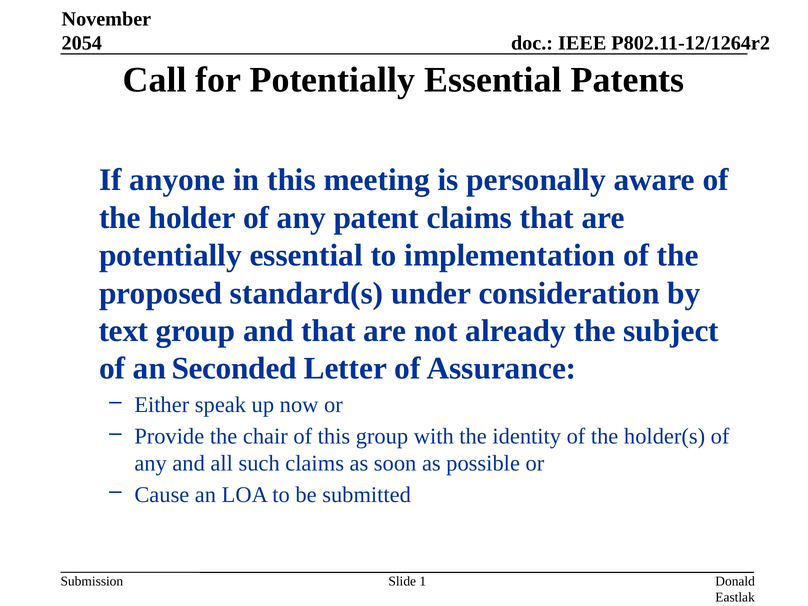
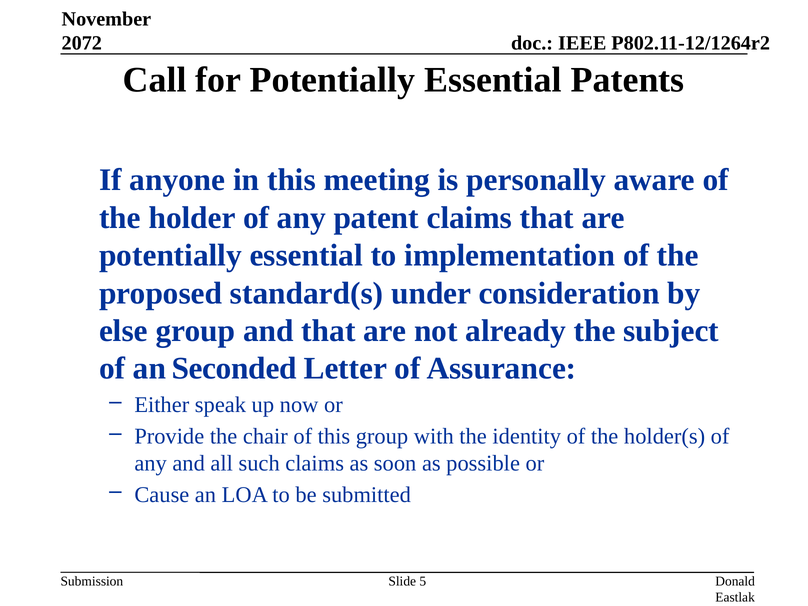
2054: 2054 -> 2072
text: text -> else
1: 1 -> 5
